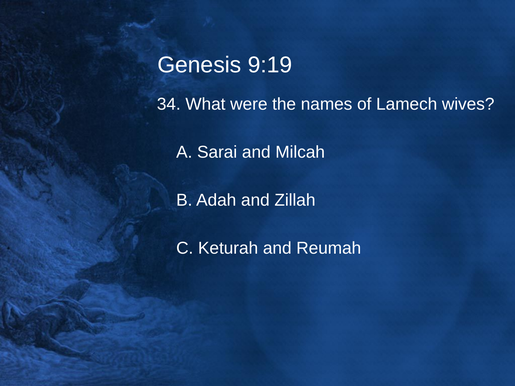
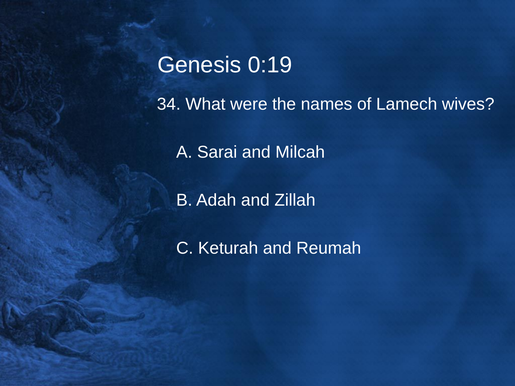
9:19: 9:19 -> 0:19
